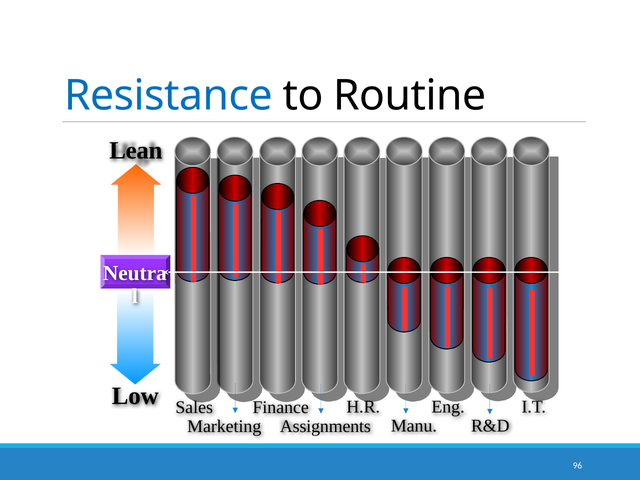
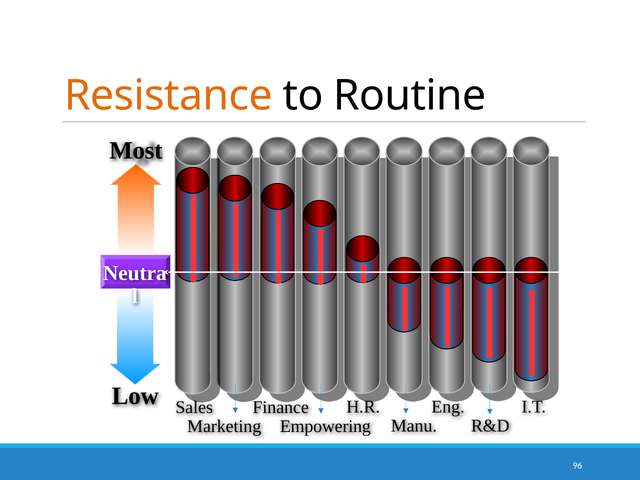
Resistance colour: blue -> orange
Lean: Lean -> Most
Assignments: Assignments -> Empowering
